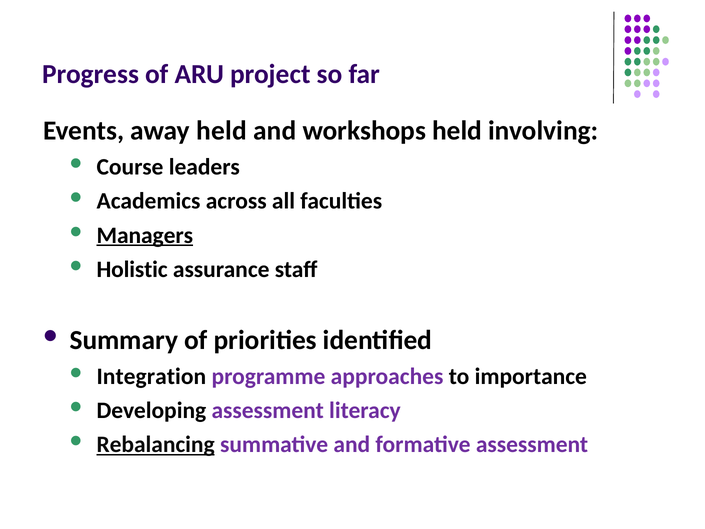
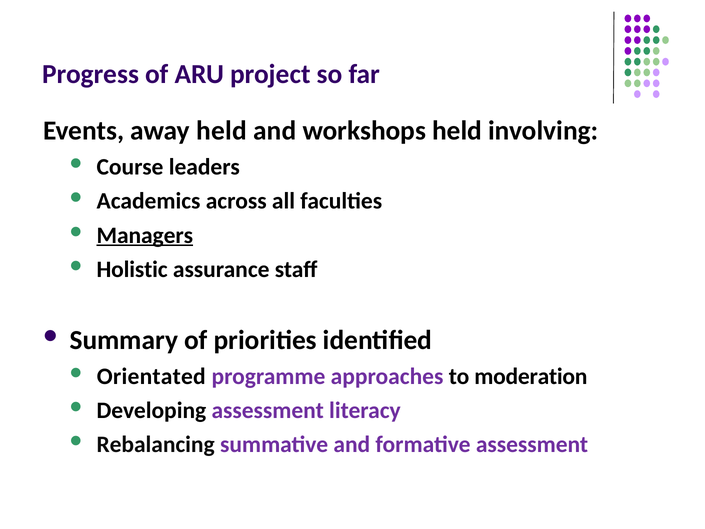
Integration: Integration -> Orientated
importance: importance -> moderation
Rebalancing underline: present -> none
